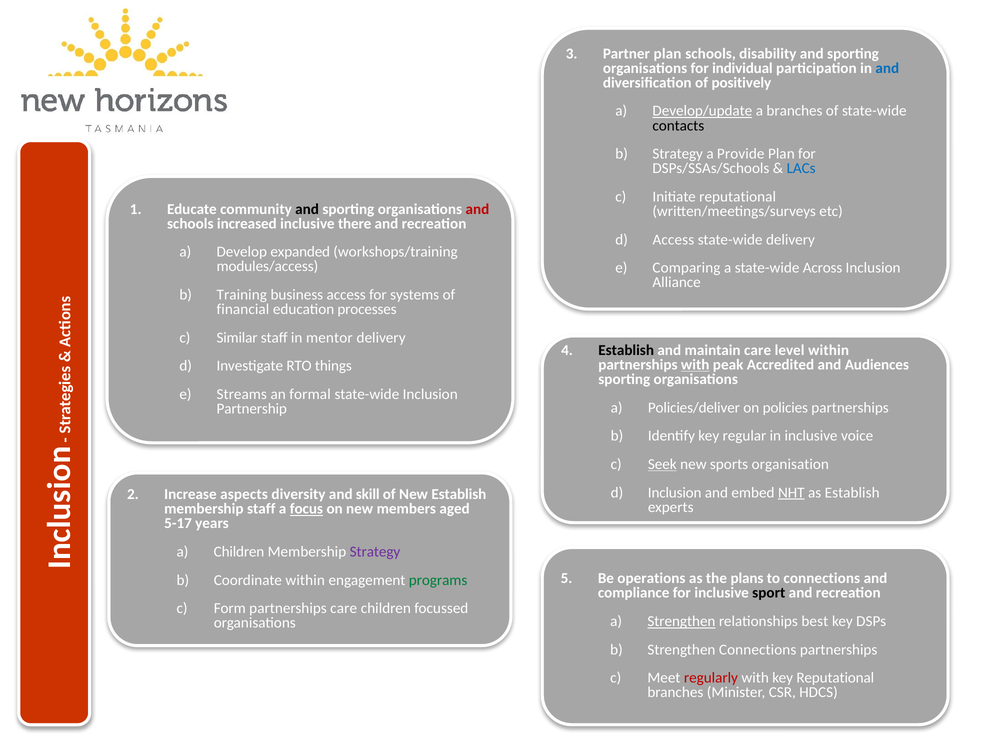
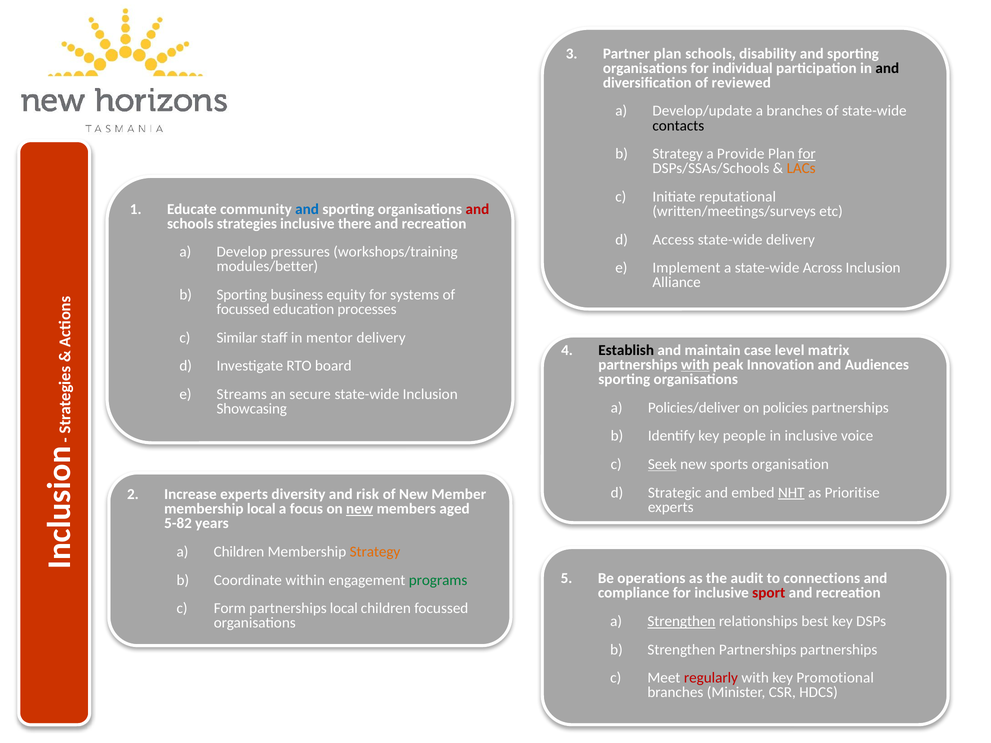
and at (887, 68) colour: blue -> black
positively: positively -> reviewed
Develop/update underline: present -> none
for at (807, 154) underline: none -> present
LACs colour: blue -> orange
and at (307, 209) colour: black -> blue
increased: increased -> strategies
expanded: expanded -> pressures
modules/access: modules/access -> modules/better
Comparing: Comparing -> Implement
Training at (242, 295): Training -> Sporting
business access: access -> equity
financial at (243, 309): financial -> focussed
maintain care: care -> case
level within: within -> matrix
Accredited: Accredited -> Innovation
things: things -> board
formal: formal -> secure
Partnership: Partnership -> Showcasing
regular: regular -> people
Inclusion at (675, 493): Inclusion -> Strategic
as Establish: Establish -> Prioritise
Increase aspects: aspects -> experts
skill: skill -> risk
New Establish: Establish -> Member
membership staff: staff -> local
focus underline: present -> none
new at (360, 509) underline: none -> present
5-17: 5-17 -> 5-82
Strategy at (375, 552) colour: purple -> orange
plans: plans -> audit
sport colour: black -> red
partnerships care: care -> local
Strengthen Connections: Connections -> Partnerships
key Reputational: Reputational -> Promotional
